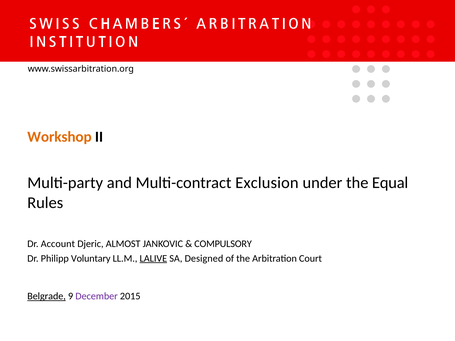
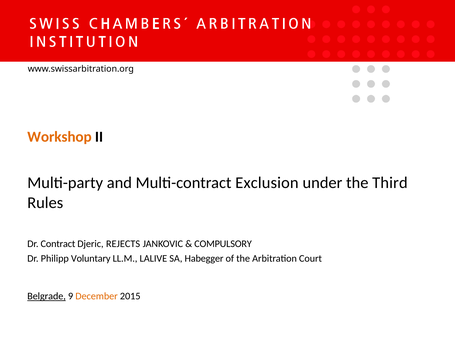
Equal: Equal -> Third
Account: Account -> Contract
ALMOST: ALMOST -> REJECTS
LALIVE underline: present -> none
Designed: Designed -> Habegger
December colour: purple -> orange
